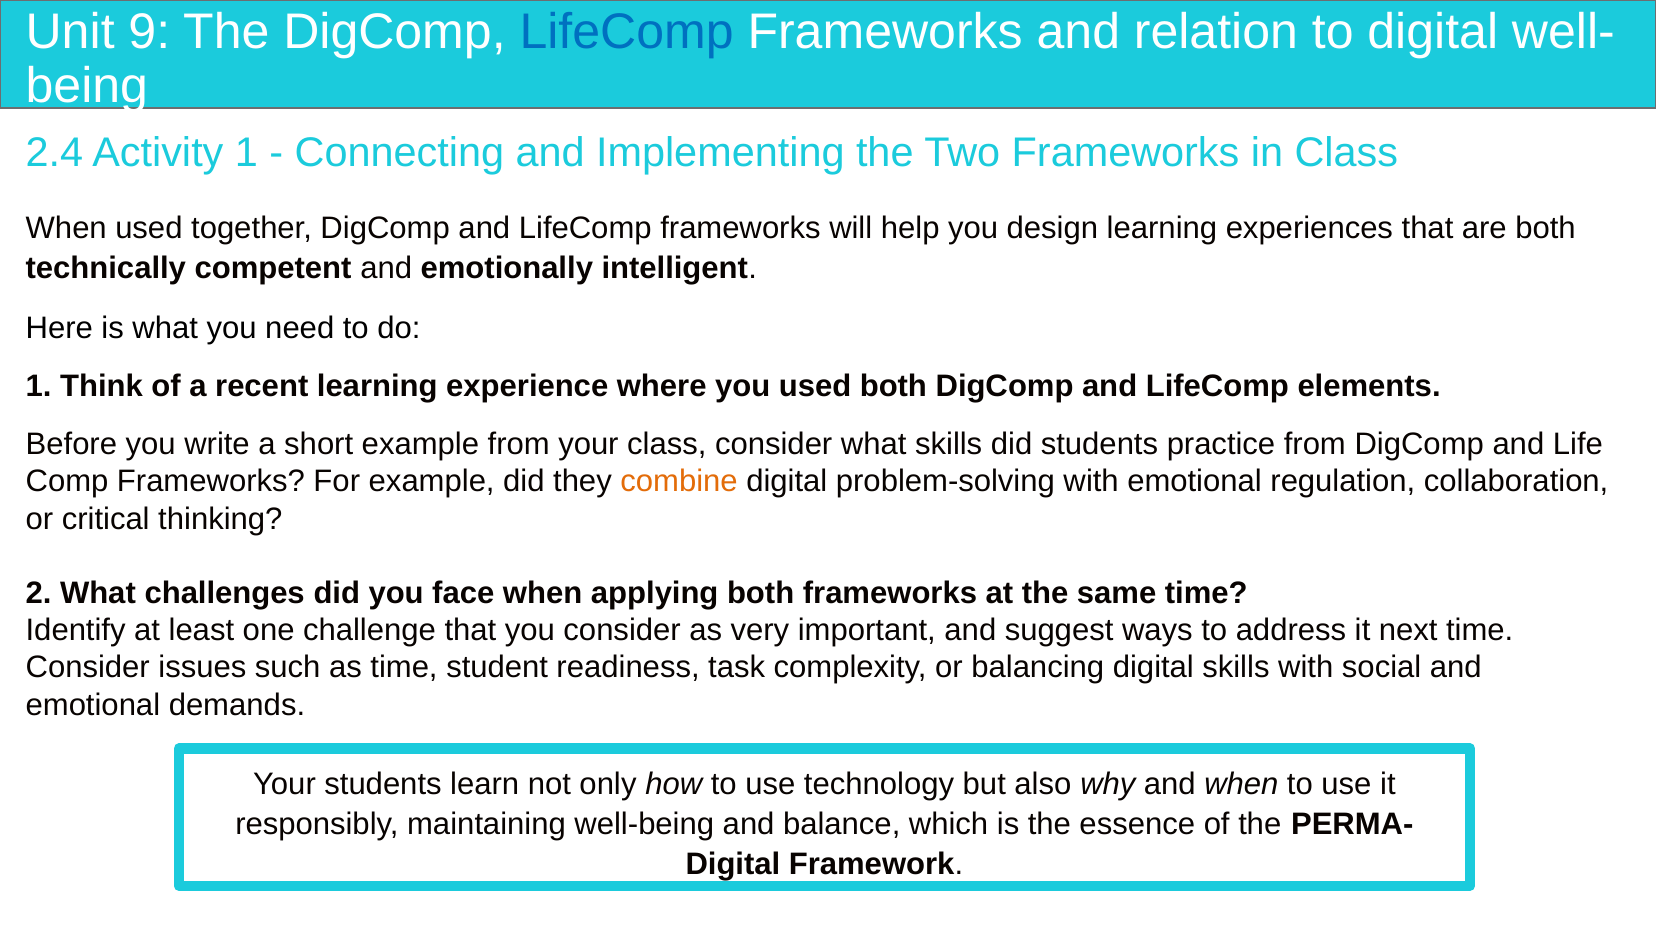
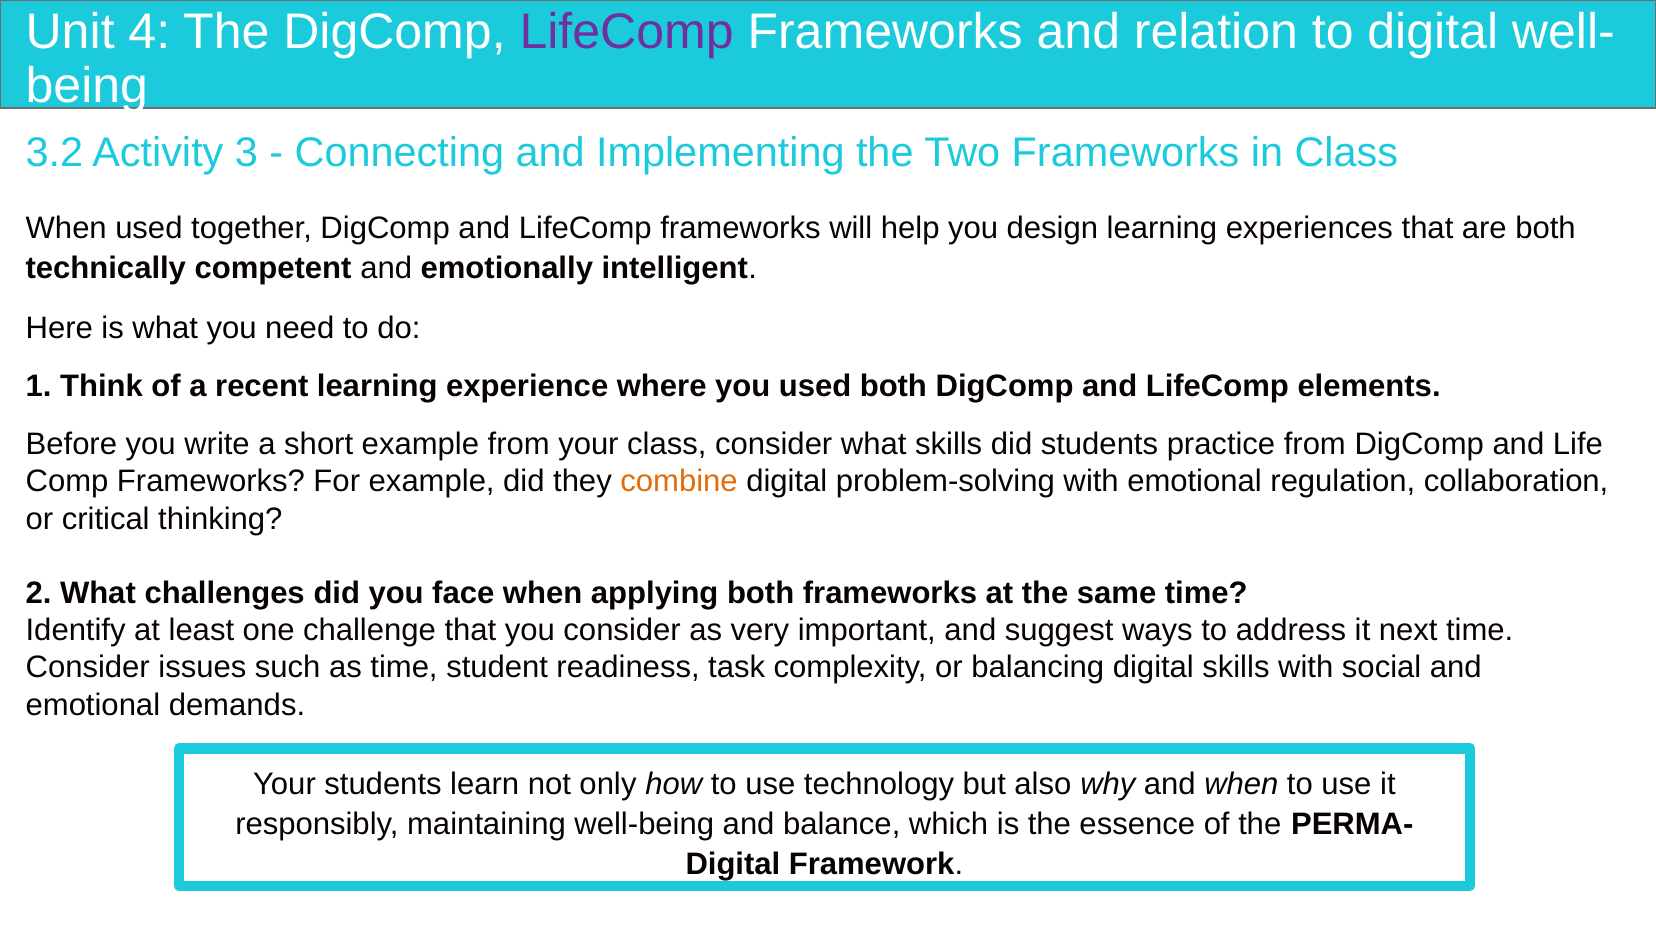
9: 9 -> 4
LifeComp at (627, 32) colour: blue -> purple
2.4: 2.4 -> 3.2
Activity 1: 1 -> 3
